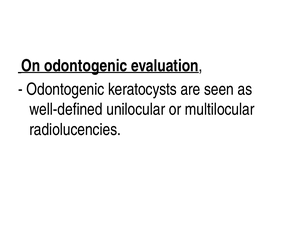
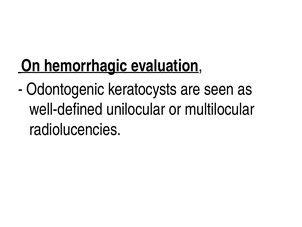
On odontogenic: odontogenic -> hemorrhagic
